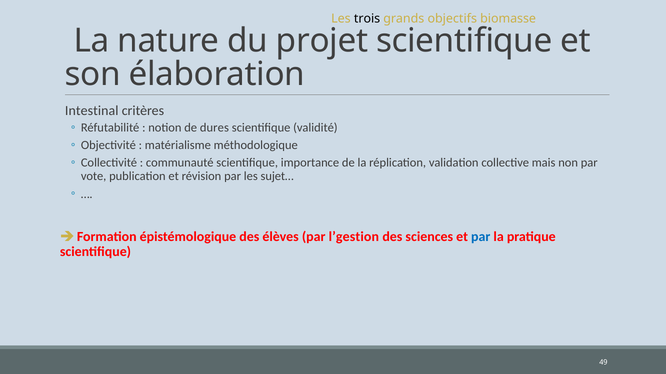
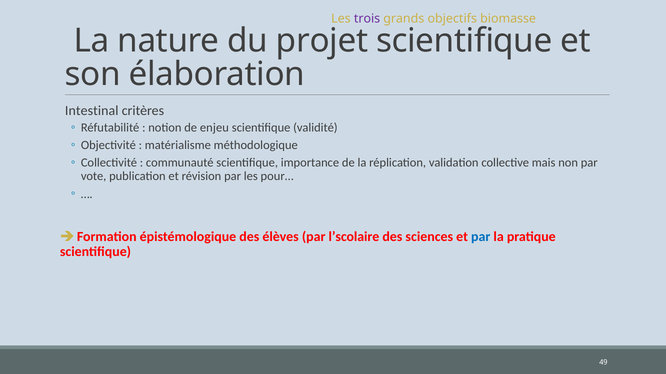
trois colour: black -> purple
dures: dures -> enjeu
sujet…: sujet… -> pour…
l’gestion: l’gestion -> l’scolaire
